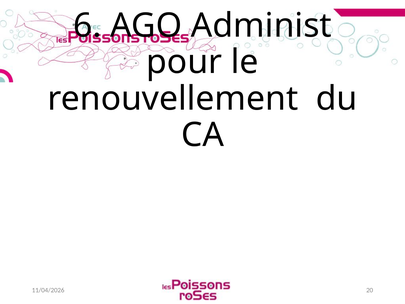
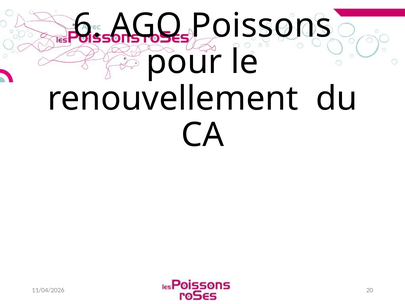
Administ: Administ -> Poissons
